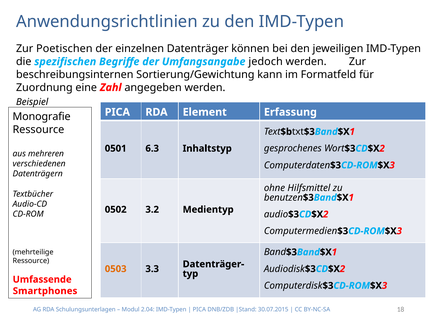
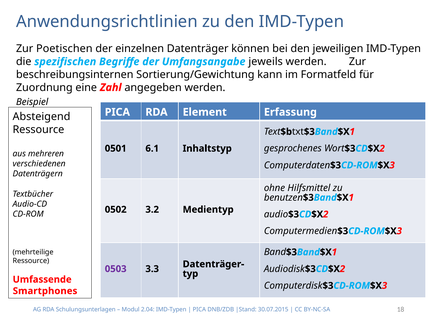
jedoch: jedoch -> jeweils
Monografie: Monografie -> Absteigend
6.3: 6.3 -> 6.1
0503 colour: orange -> purple
